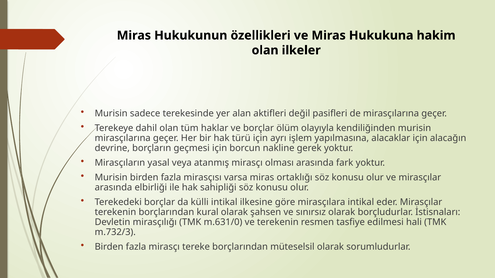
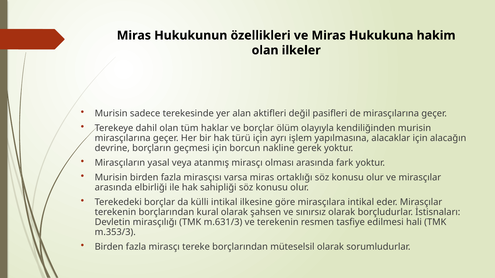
m.631/0: m.631/0 -> m.631/3
m.732/3: m.732/3 -> m.353/3
